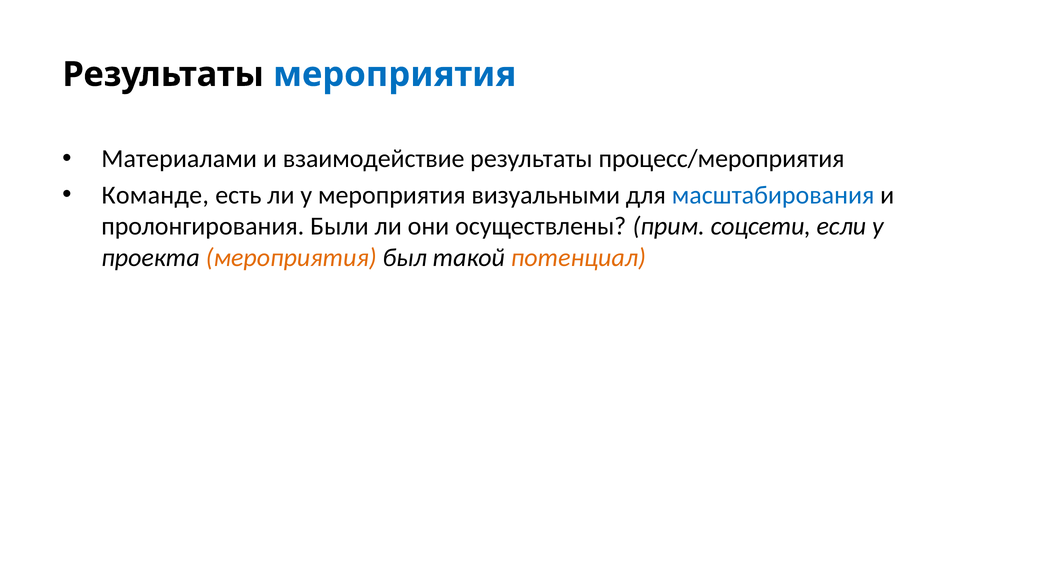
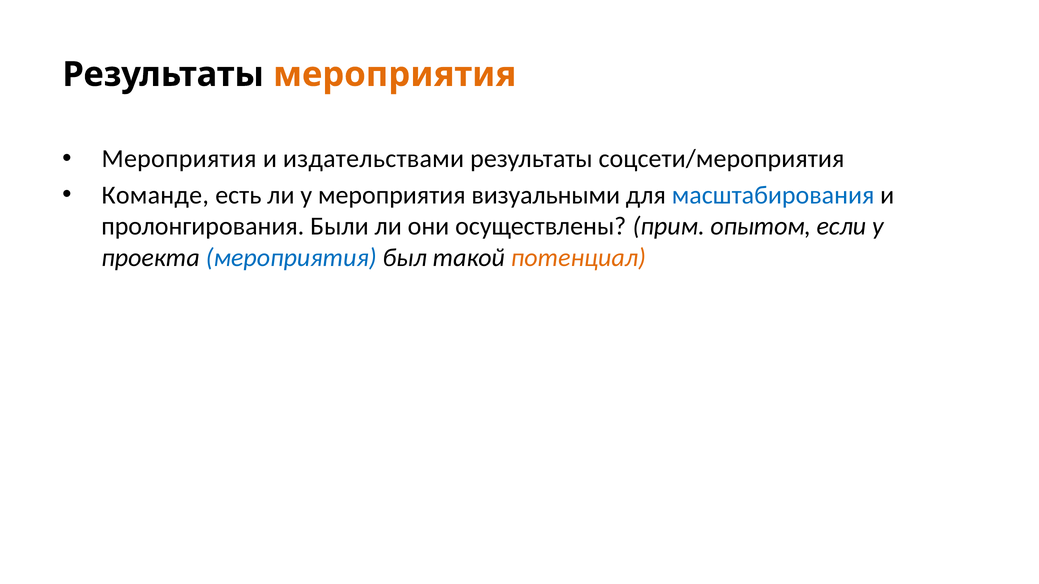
мероприятия at (395, 75) colour: blue -> orange
Материалами at (179, 159): Материалами -> Мероприятия
взаимодействие: взаимодействие -> издательствами
процесс/мероприятия: процесс/мероприятия -> соцсети/мероприятия
соцсети: соцсети -> опытом
мероприятия at (291, 258) colour: orange -> blue
